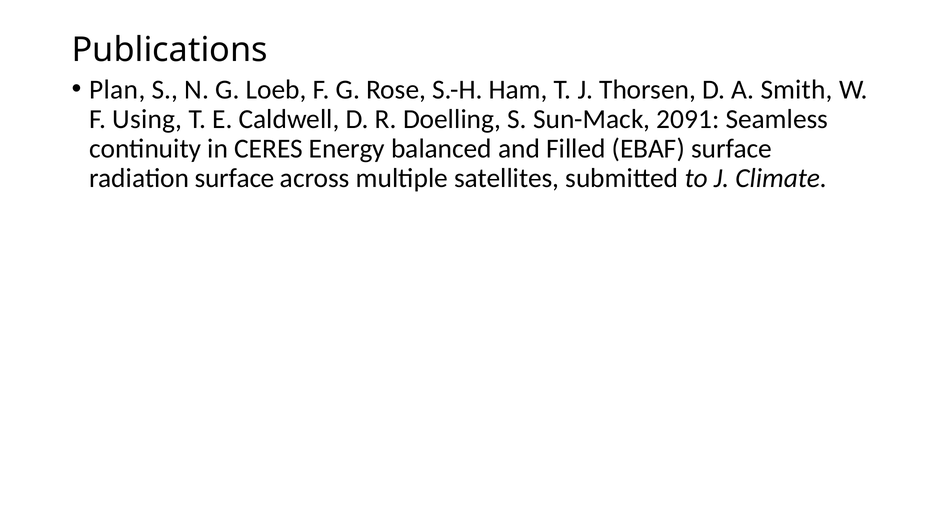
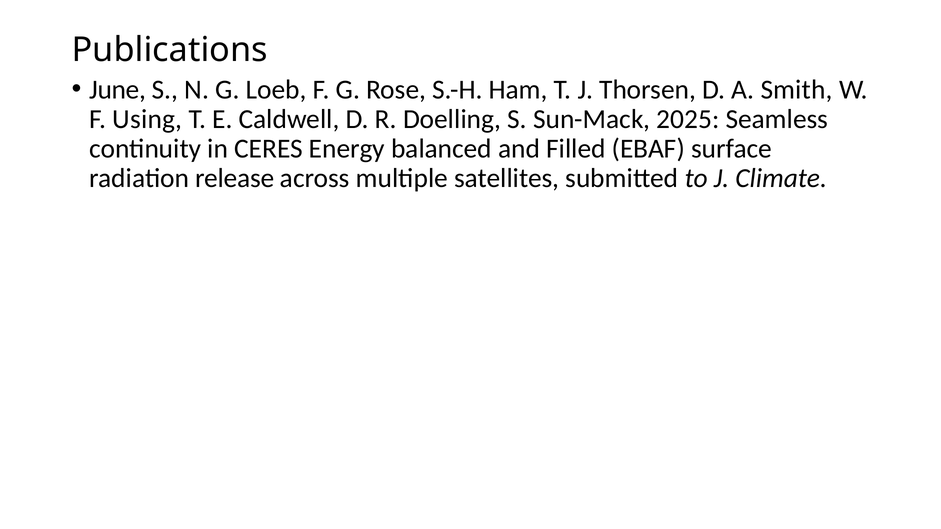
Plan: Plan -> June
2091: 2091 -> 2025
radiation surface: surface -> release
